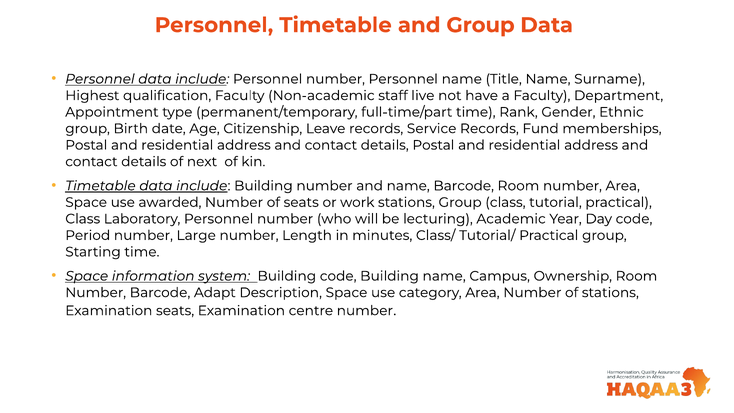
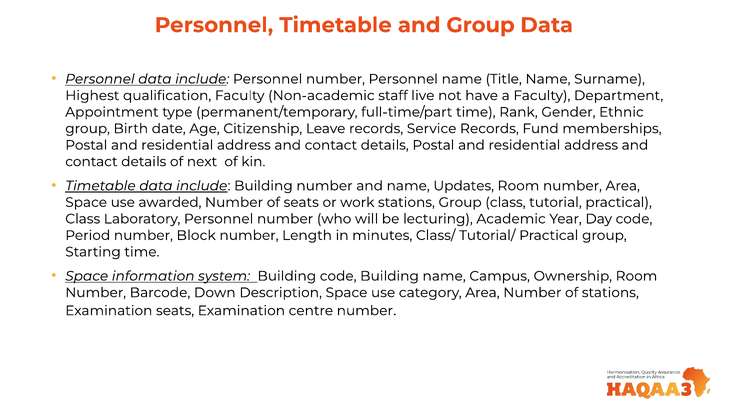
name Barcode: Barcode -> Updates
Large: Large -> Block
Adapt: Adapt -> Down
